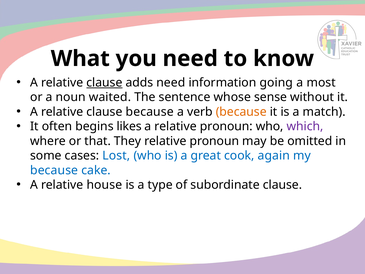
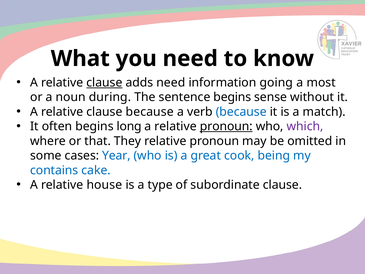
waited: waited -> during
sentence whose: whose -> begins
because at (241, 112) colour: orange -> blue
likes: likes -> long
pronoun at (226, 126) underline: none -> present
Lost: Lost -> Year
again: again -> being
because at (54, 170): because -> contains
